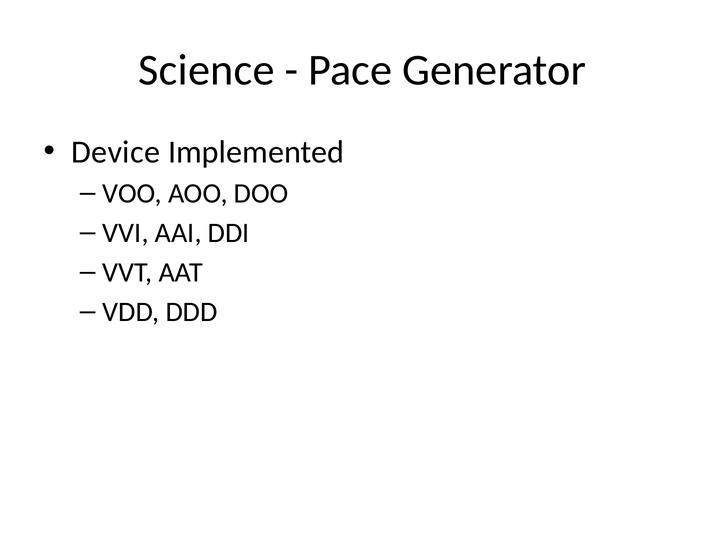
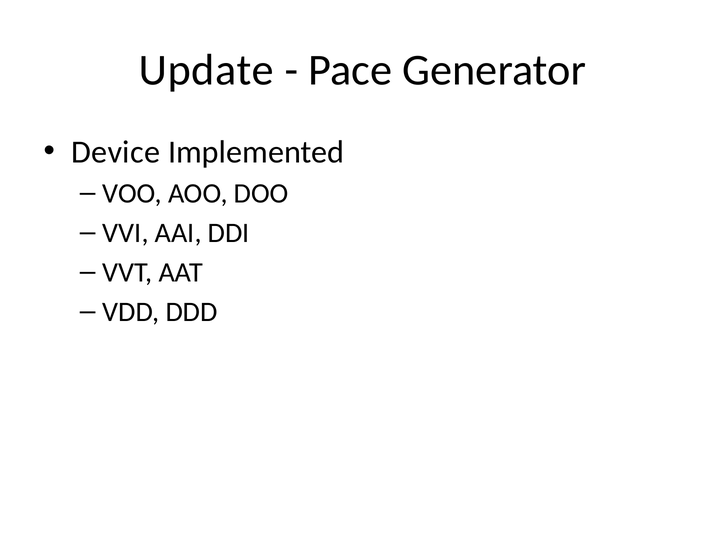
Science: Science -> Update
